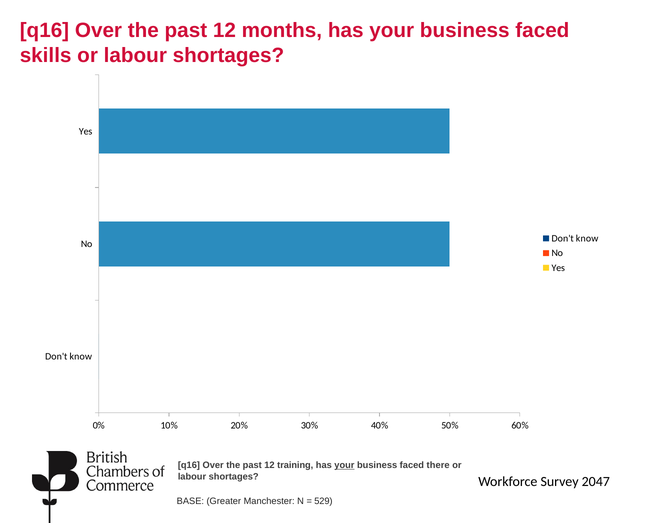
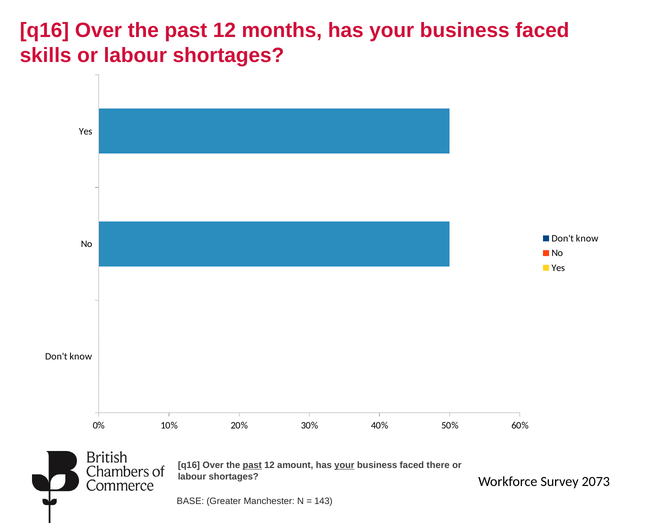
past at (252, 465) underline: none -> present
training: training -> amount
2047: 2047 -> 2073
529: 529 -> 143
